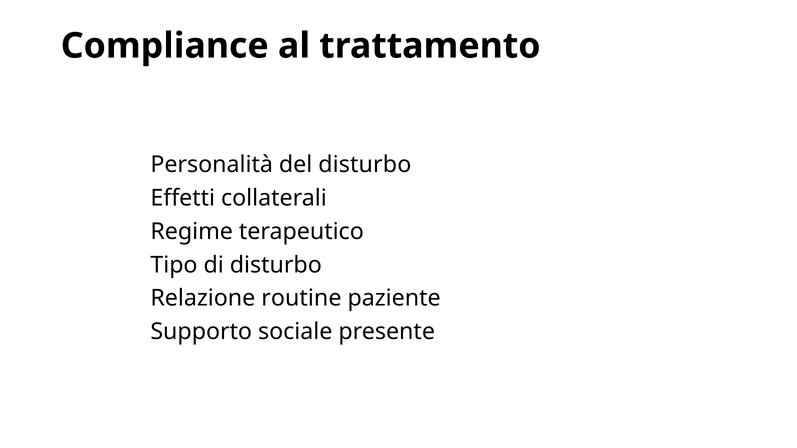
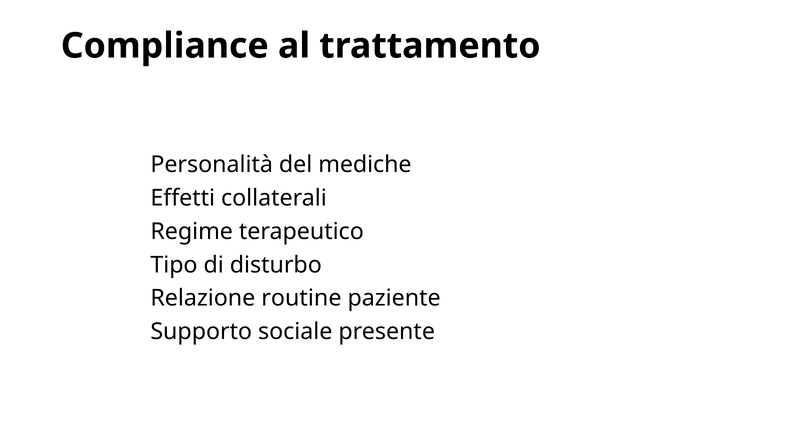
del disturbo: disturbo -> mediche
